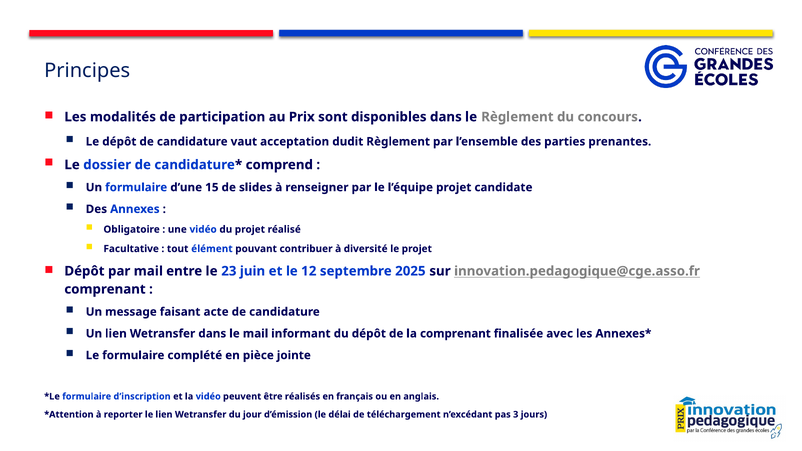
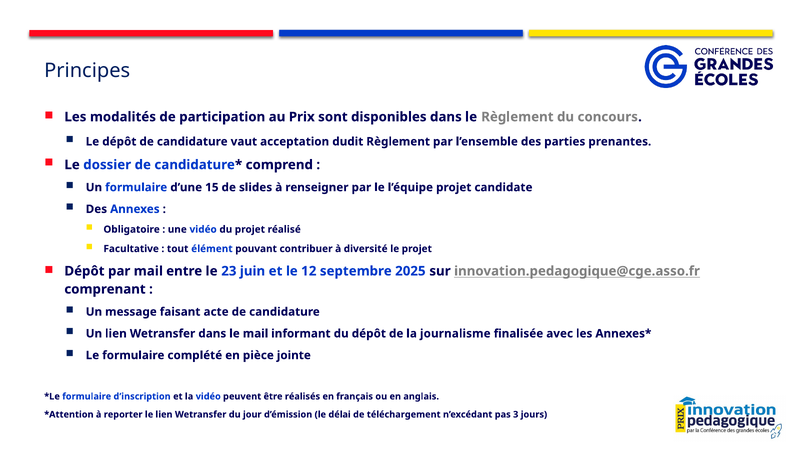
la comprenant: comprenant -> journalisme
